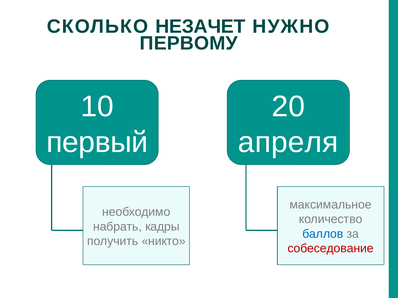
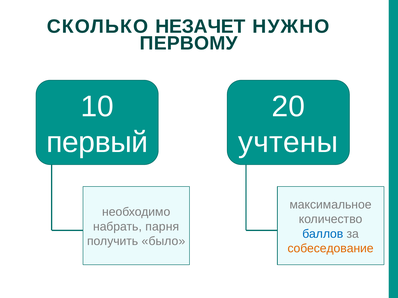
апреля: апреля -> учтены
кадры: кадры -> парня
никто: никто -> было
собеседование colour: red -> orange
